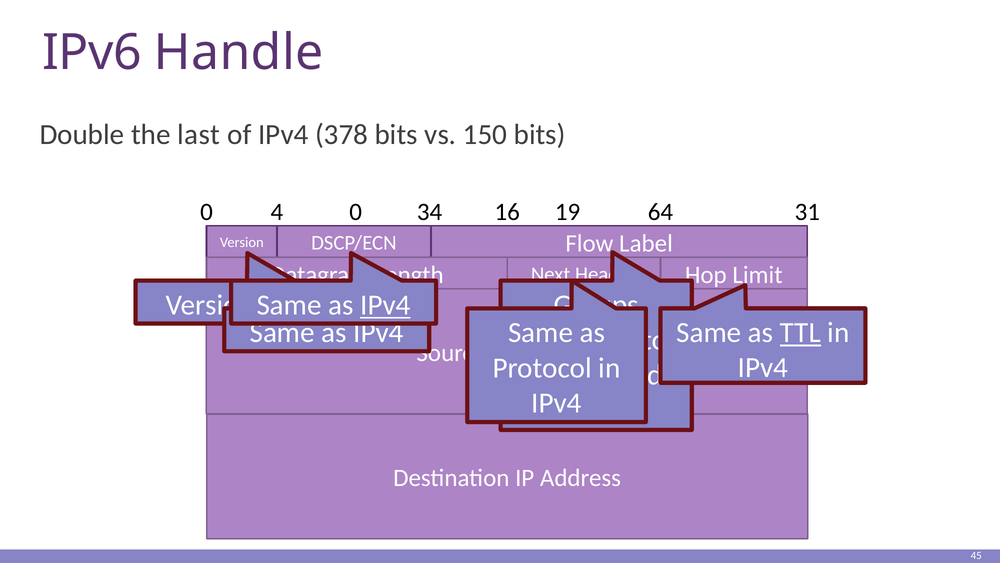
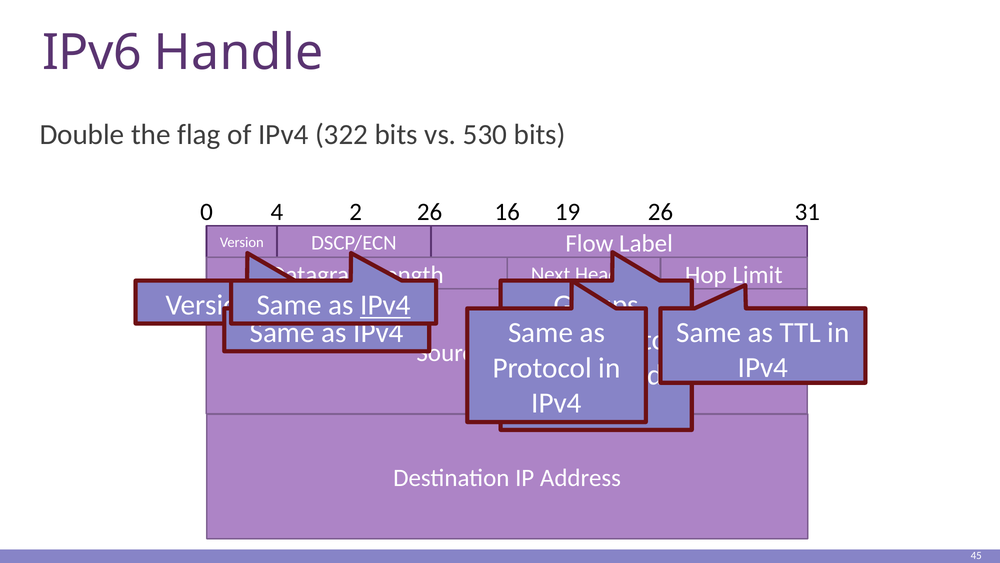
last: last -> flag
378: 378 -> 322
150: 150 -> 530
0 0: 0 -> 2
4 34: 34 -> 26
16 64: 64 -> 26
TTL underline: present -> none
